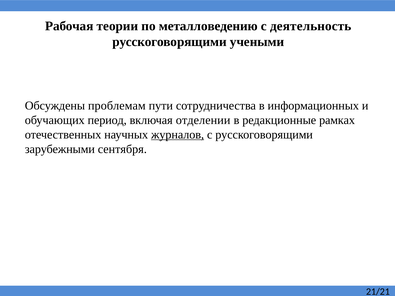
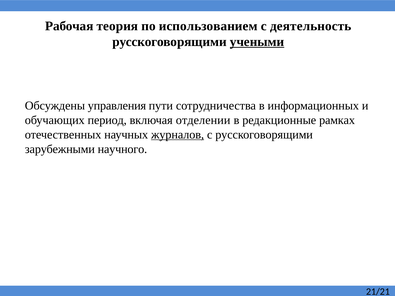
теории: теории -> теория
металловедению: металловедению -> использованием
учеными underline: none -> present
проблемам: проблемам -> управления
сентября: сентября -> научного
